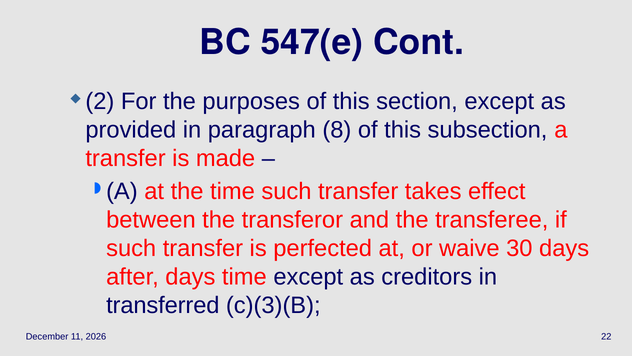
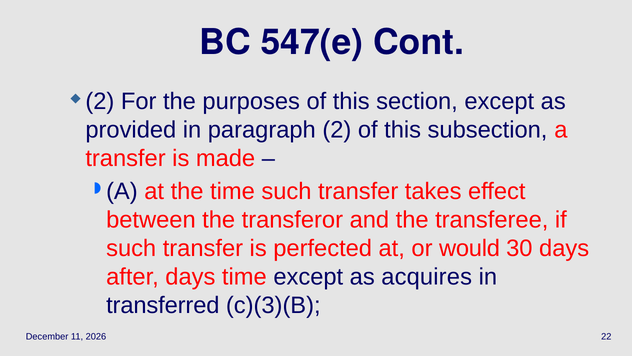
paragraph 8: 8 -> 2
waive: waive -> would
creditors: creditors -> acquires
